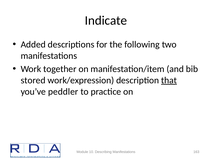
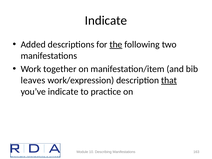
the underline: none -> present
stored: stored -> leaves
you’ve peddler: peddler -> indicate
